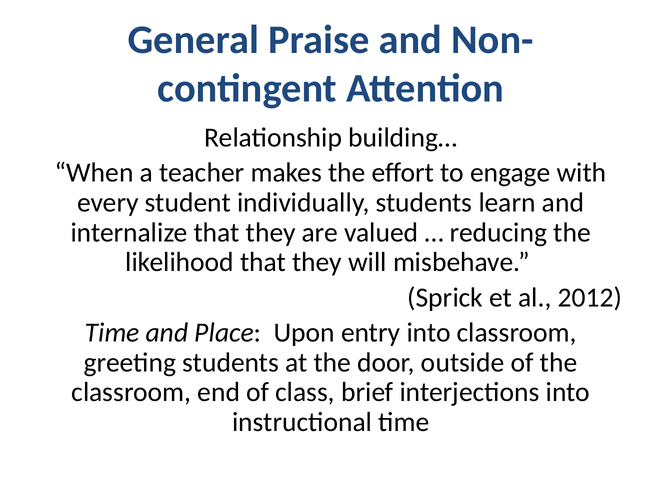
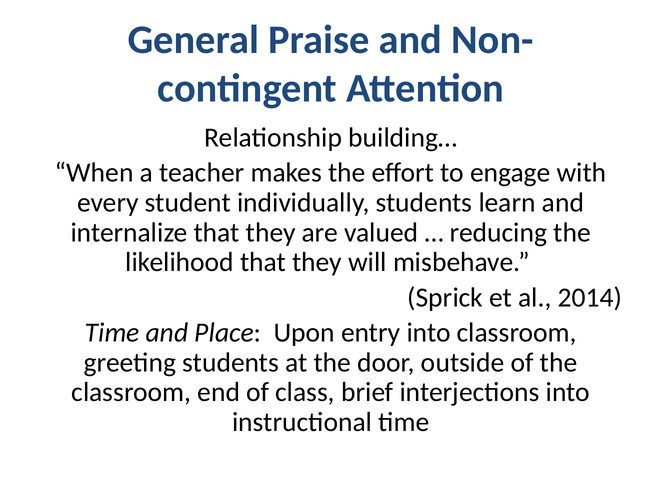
2012: 2012 -> 2014
